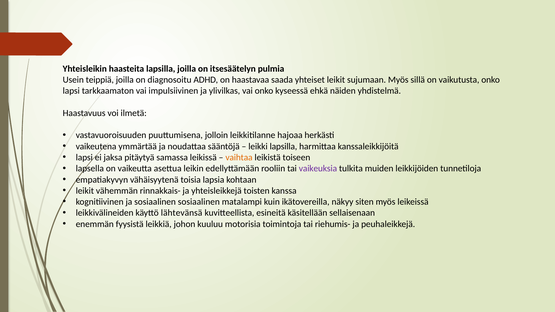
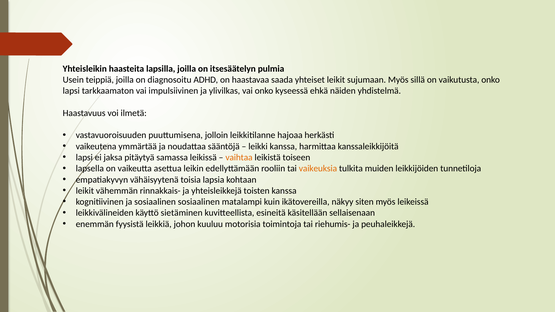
leikki lapsilla: lapsilla -> kanssa
vaikeuksia colour: purple -> orange
lähtevänsä: lähtevänsä -> sietäminen
